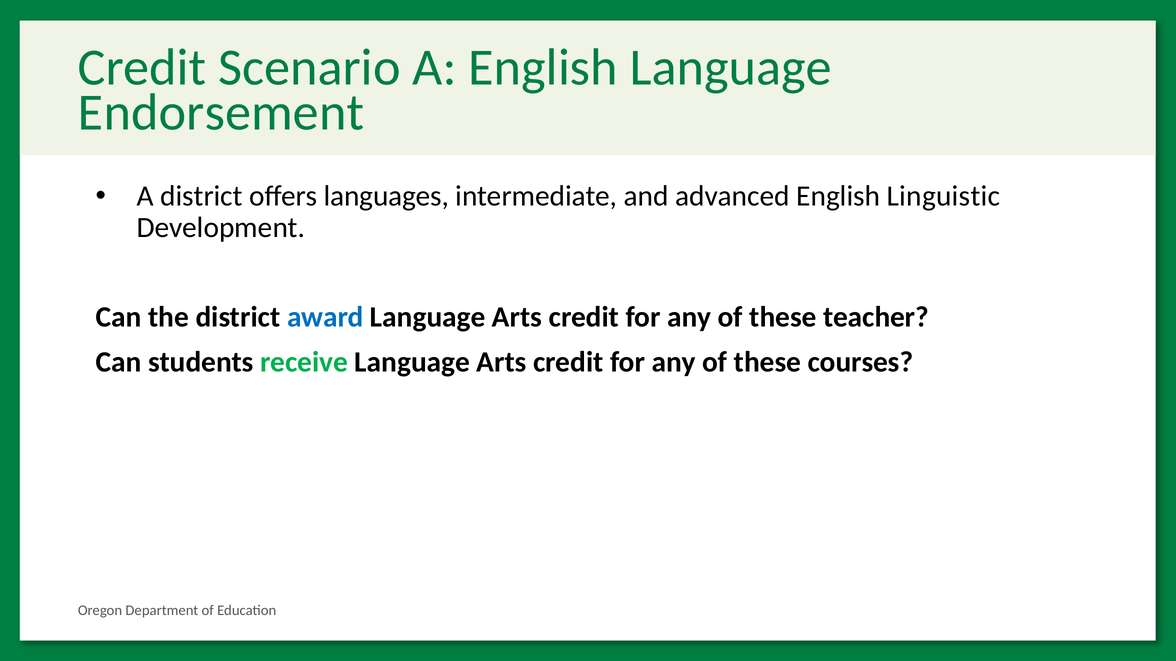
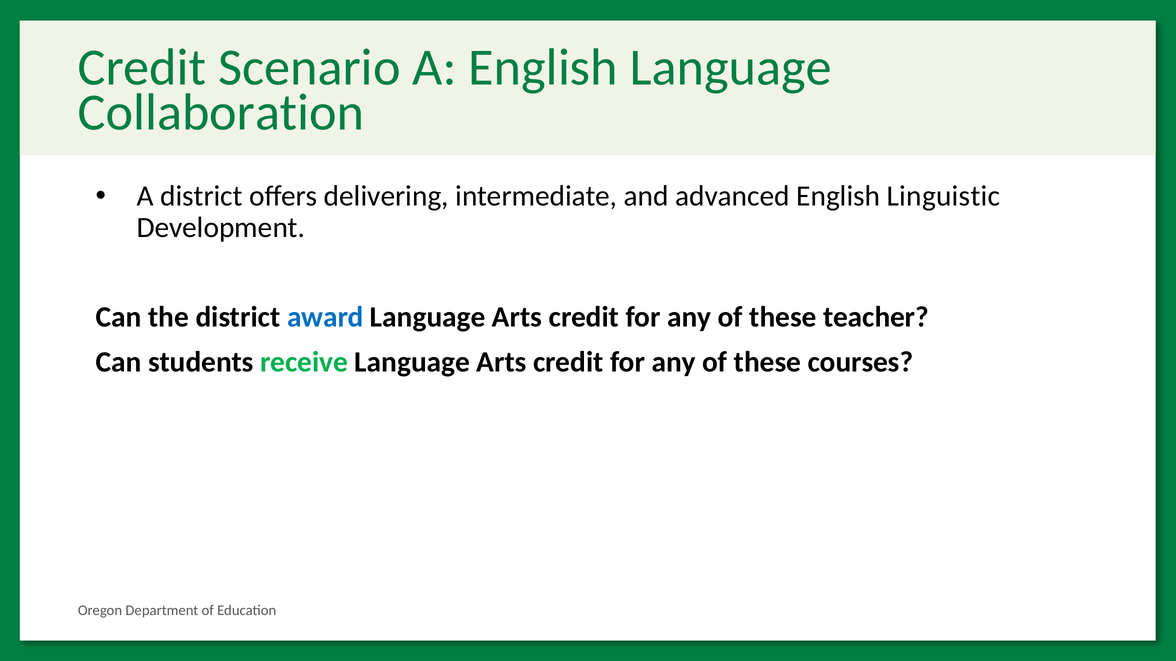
Endorsement: Endorsement -> Collaboration
languages: languages -> delivering
